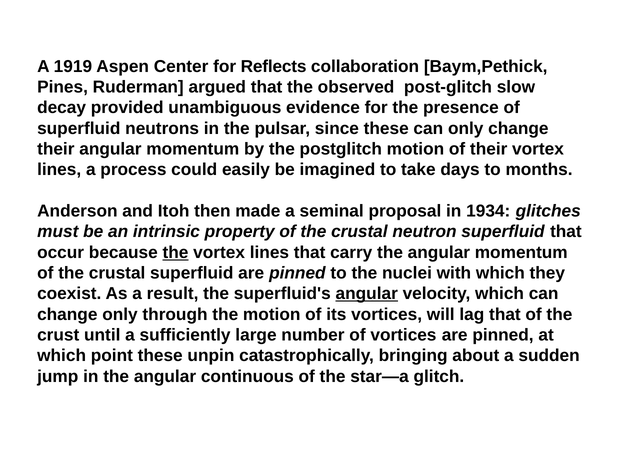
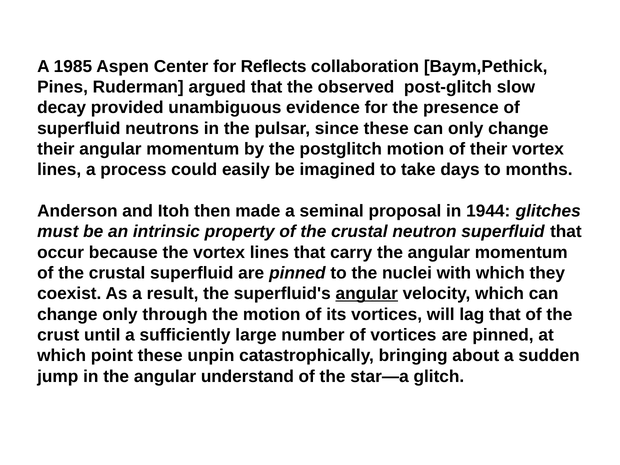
1919: 1919 -> 1985
1934: 1934 -> 1944
the at (175, 252) underline: present -> none
continuous: continuous -> understand
